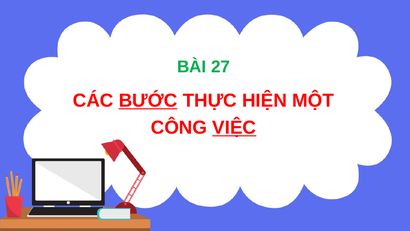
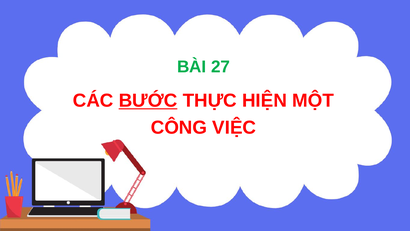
VIỆC underline: present -> none
